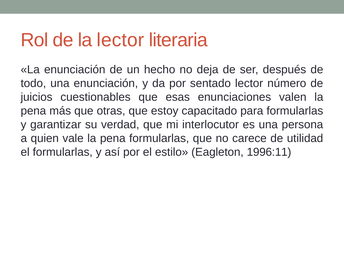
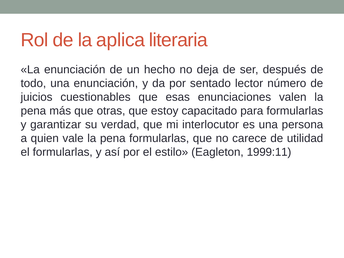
la lector: lector -> aplica
1996:11: 1996:11 -> 1999:11
